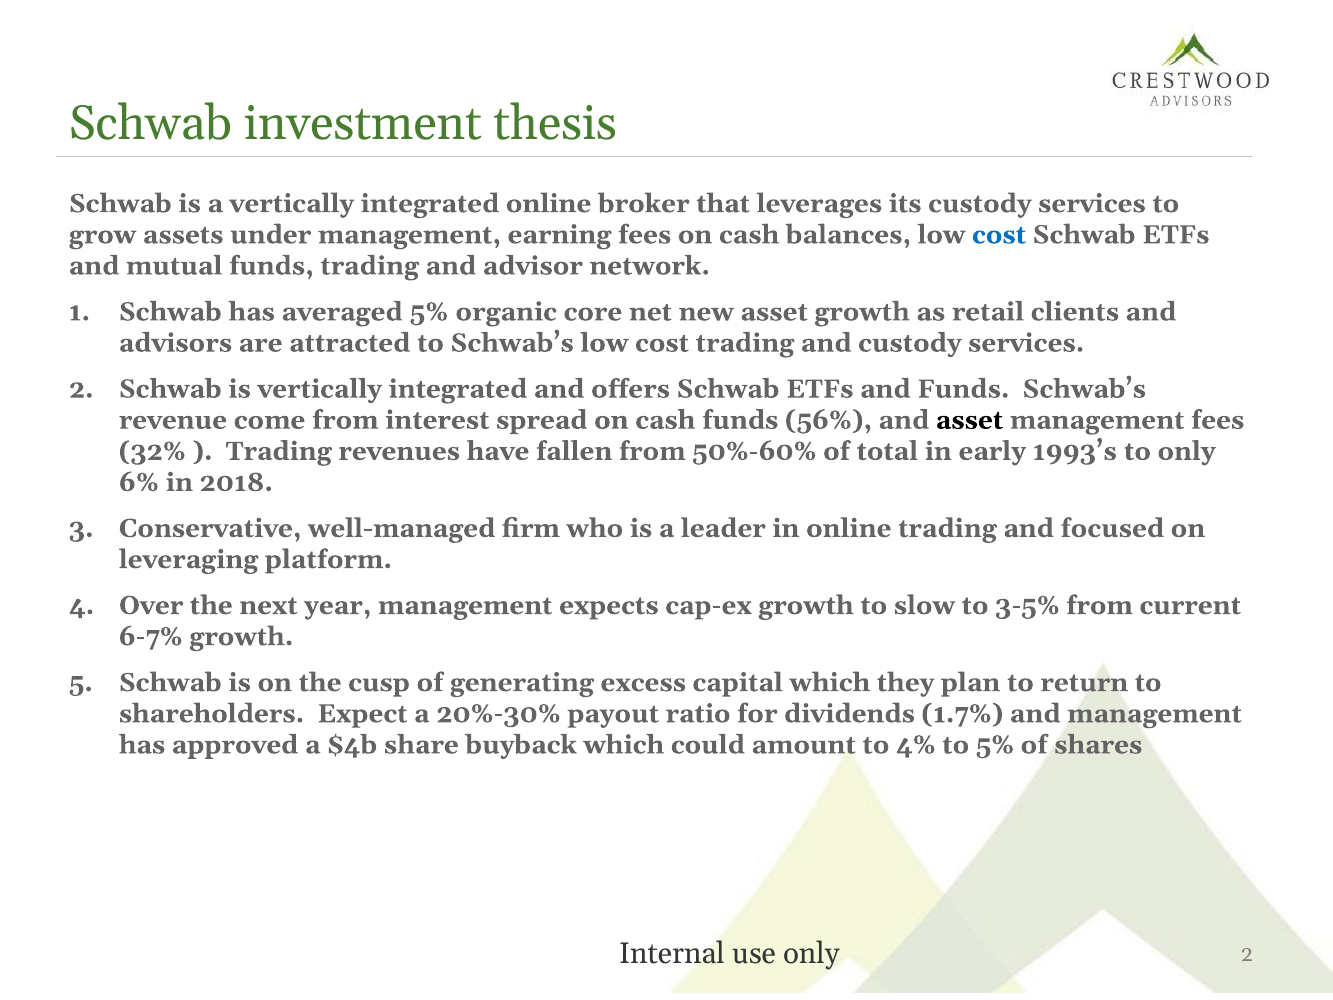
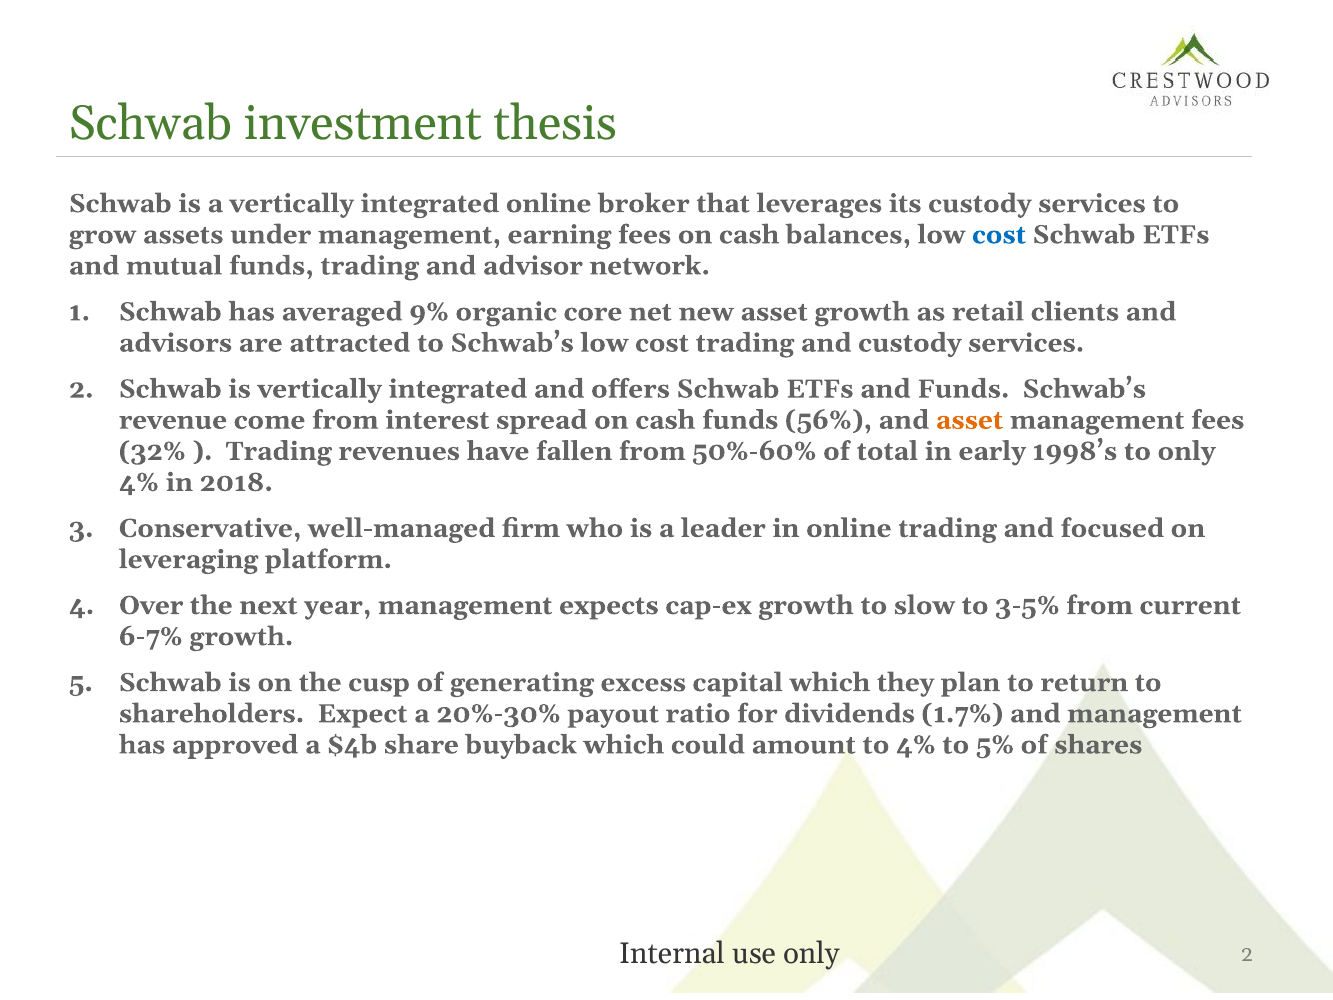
averaged 5%: 5% -> 9%
asset at (969, 420) colour: black -> orange
1993’s: 1993’s -> 1998’s
6% at (139, 482): 6% -> 4%
